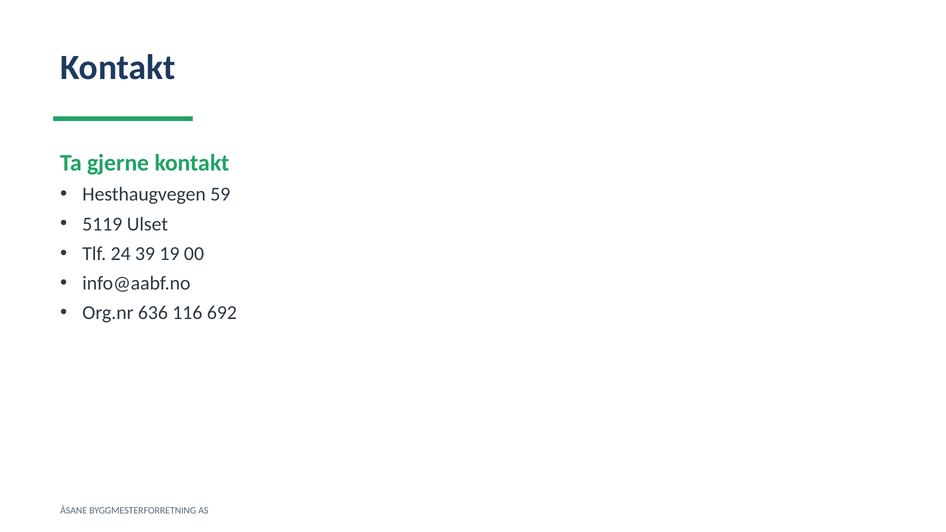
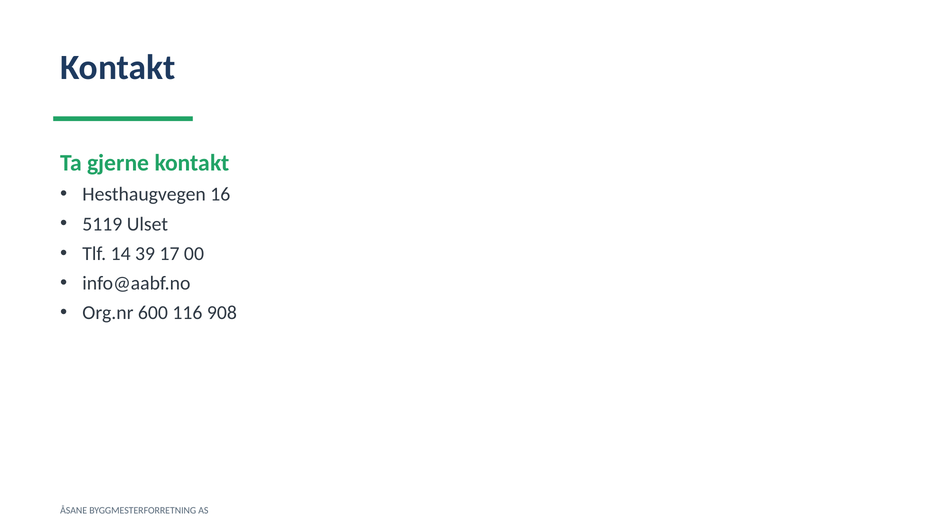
59: 59 -> 16
24: 24 -> 14
19: 19 -> 17
636: 636 -> 600
692: 692 -> 908
